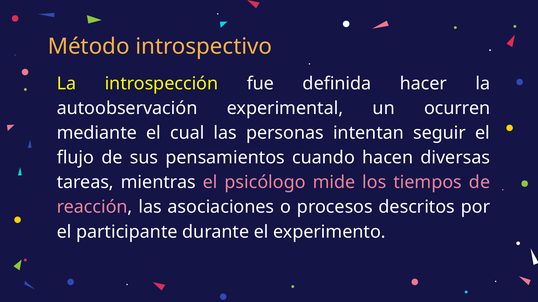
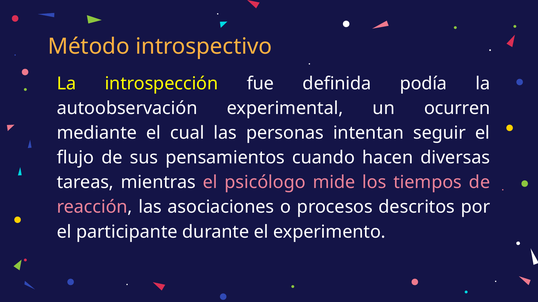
hacer: hacer -> podía
